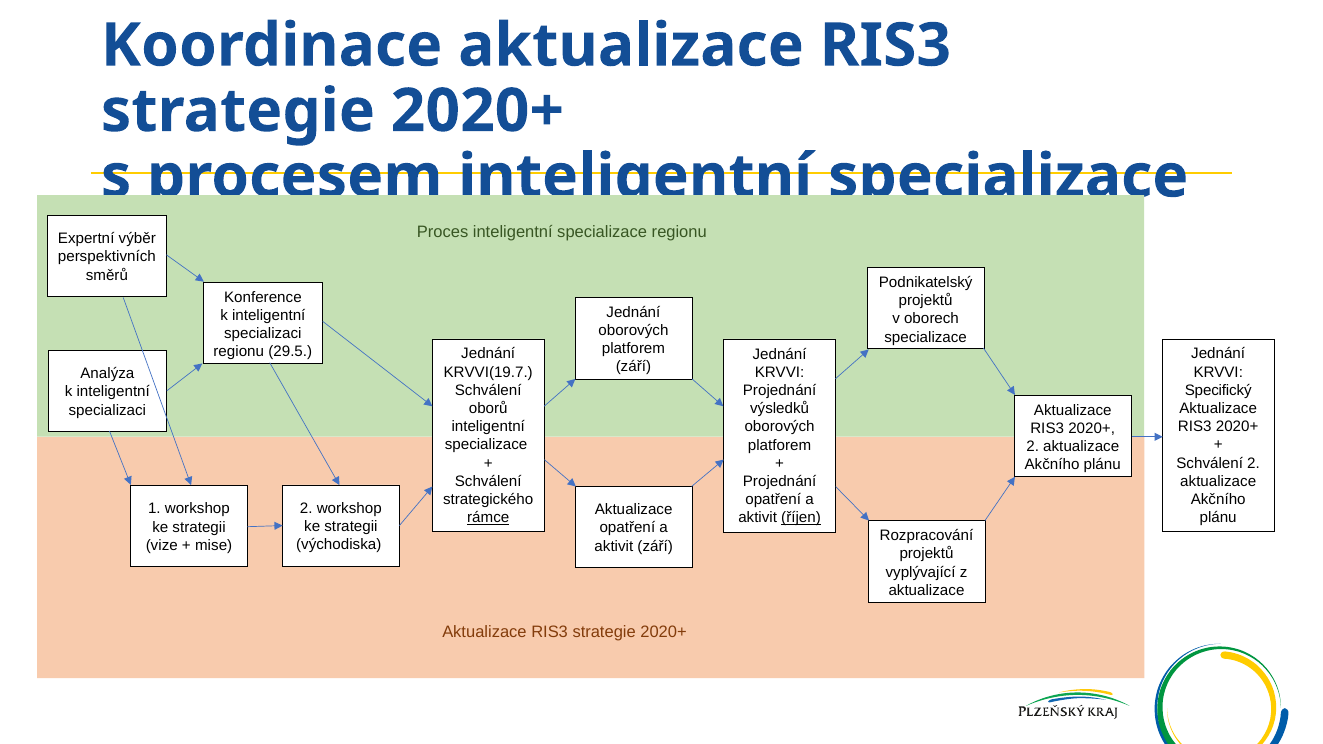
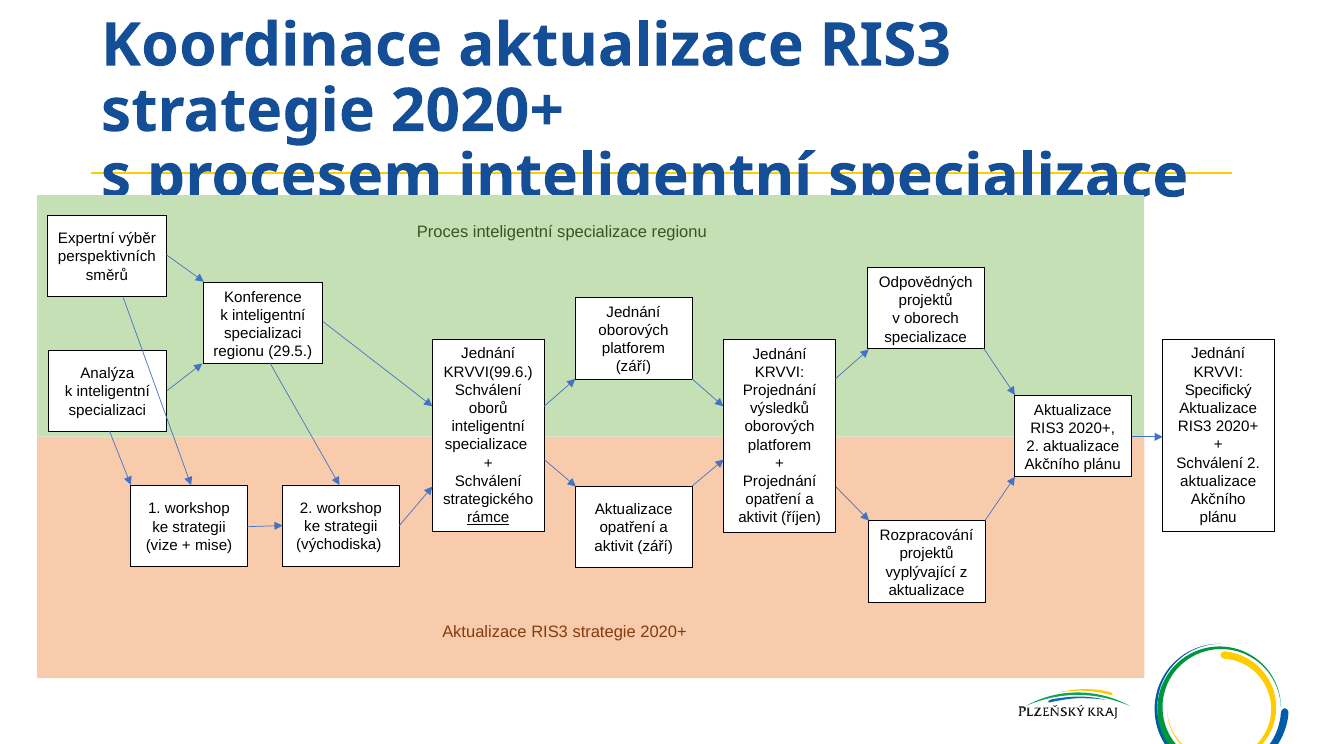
Podnikatelský: Podnikatelský -> Odpovědných
KRVVI(19.7: KRVVI(19.7 -> KRVVI(99.6
říjen underline: present -> none
